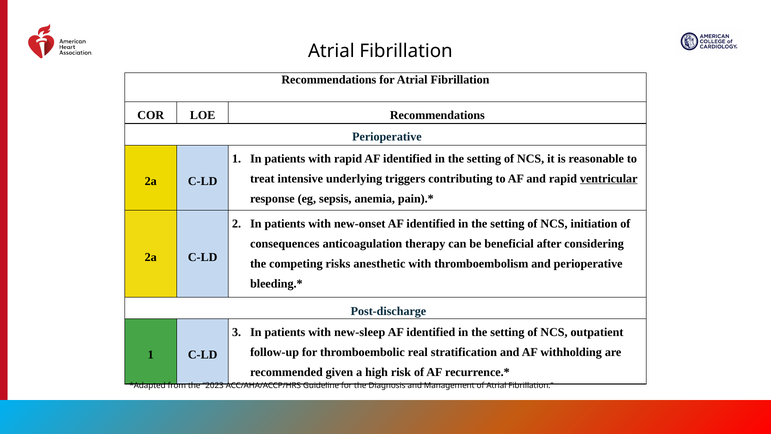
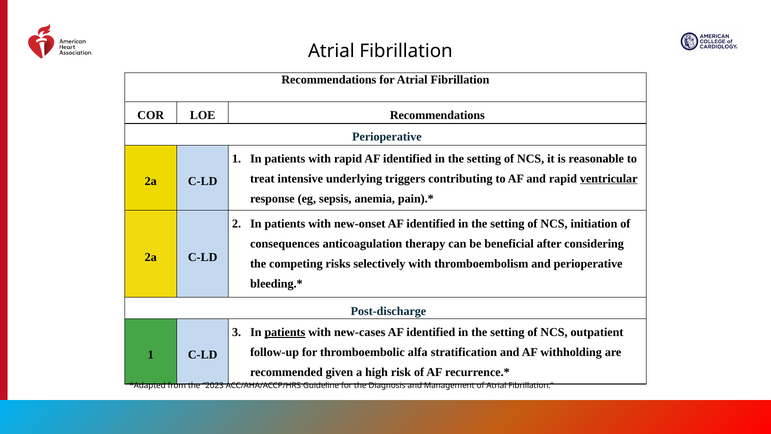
anesthetic: anesthetic -> selectively
patients at (285, 332) underline: none -> present
new-sleep: new-sleep -> new-cases
real: real -> alfa
